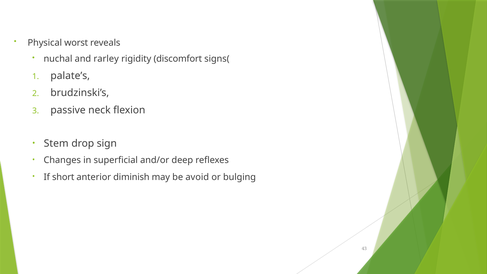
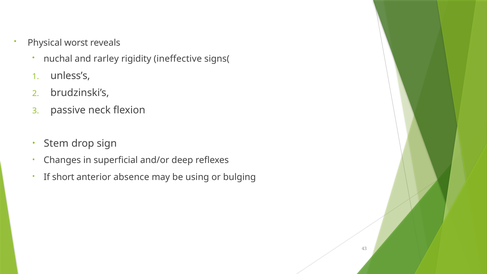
discomfort: discomfort -> ineffective
palate’s: palate’s -> unless’s
diminish: diminish -> absence
avoid: avoid -> using
